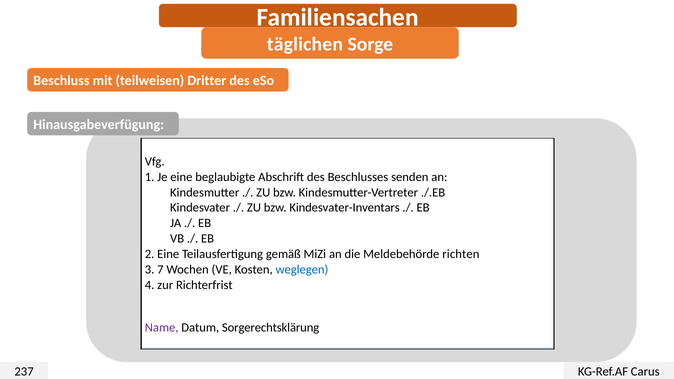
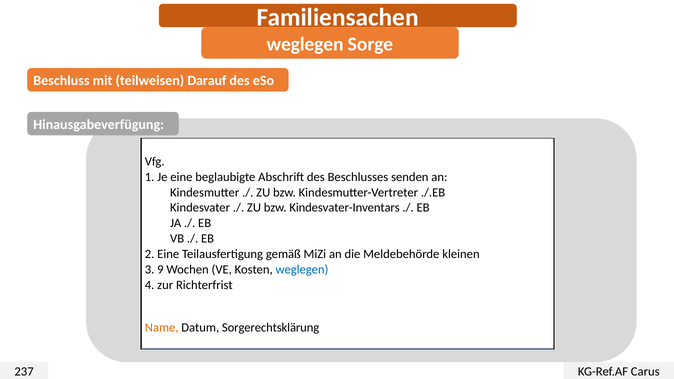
täglichen at (305, 44): täglichen -> weglegen
Dritter: Dritter -> Darauf
richten: richten -> kleinen
7: 7 -> 9
Name colour: purple -> orange
